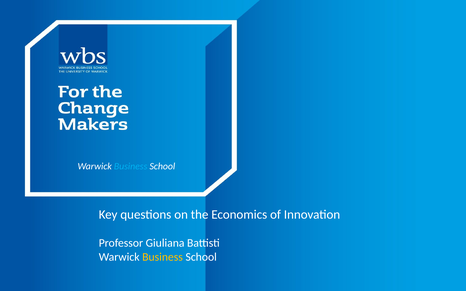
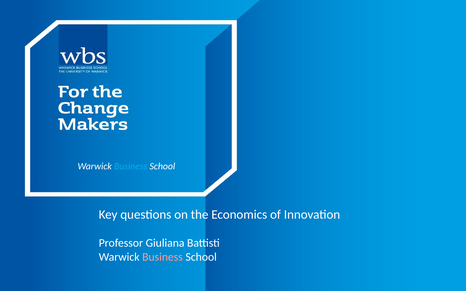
Business at (163, 257) colour: yellow -> pink
